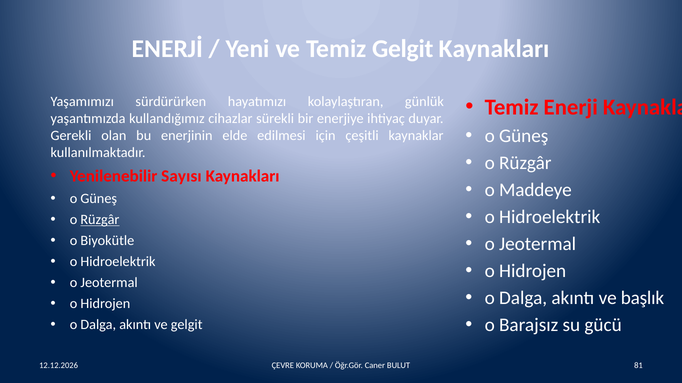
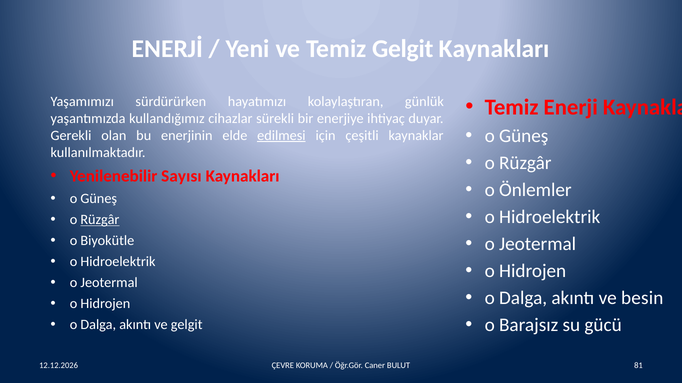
edilmesi underline: none -> present
Maddeye: Maddeye -> Önlemler
başlık: başlık -> besin
